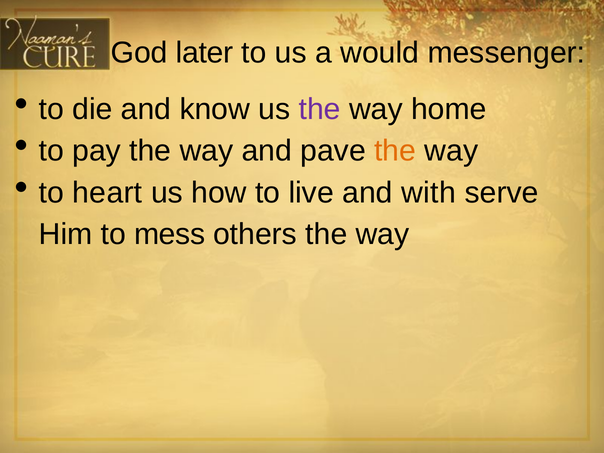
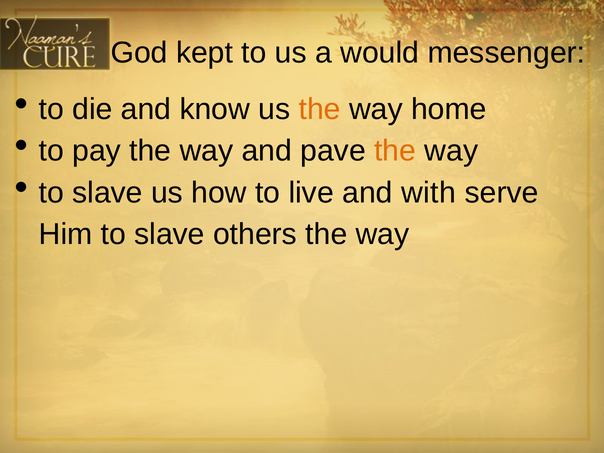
later: later -> kept
the at (320, 109) colour: purple -> orange
heart at (107, 193): heart -> slave
Him to mess: mess -> slave
